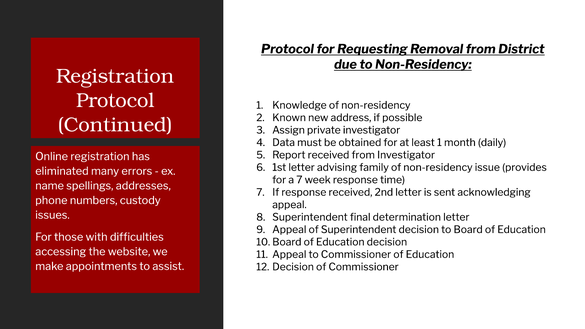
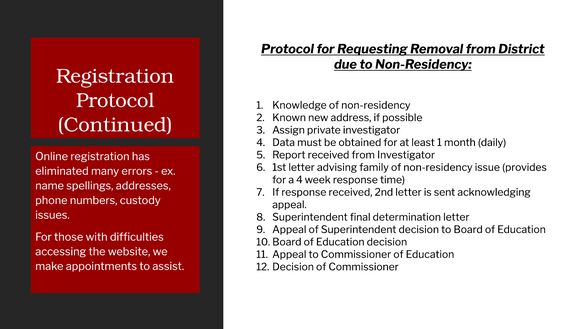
a 7: 7 -> 4
